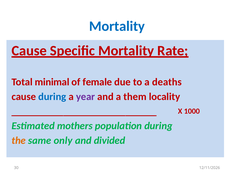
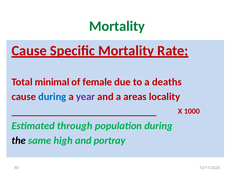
Mortality at (117, 26) colour: blue -> green
them: them -> areas
mothers: mothers -> through
the colour: orange -> black
only: only -> high
divided: divided -> portray
